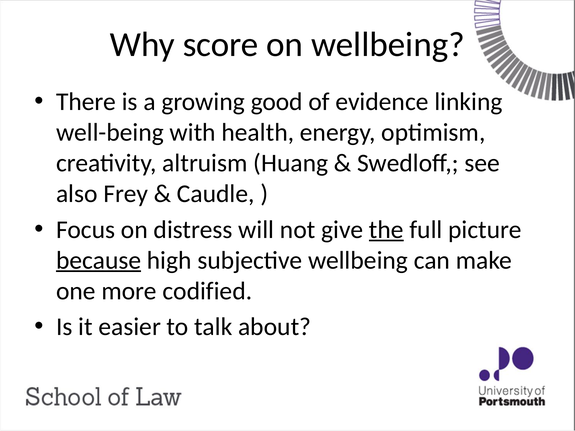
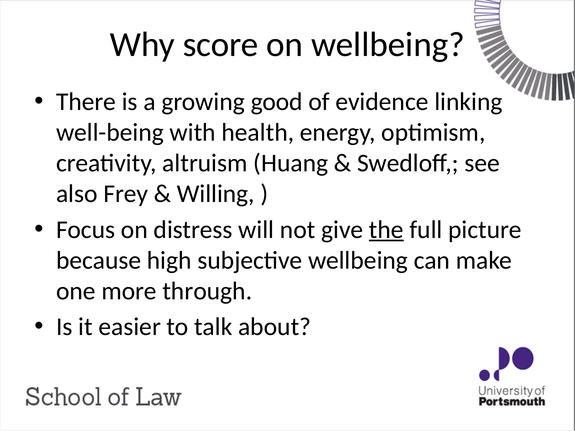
Caudle: Caudle -> Willing
because underline: present -> none
codified: codified -> through
